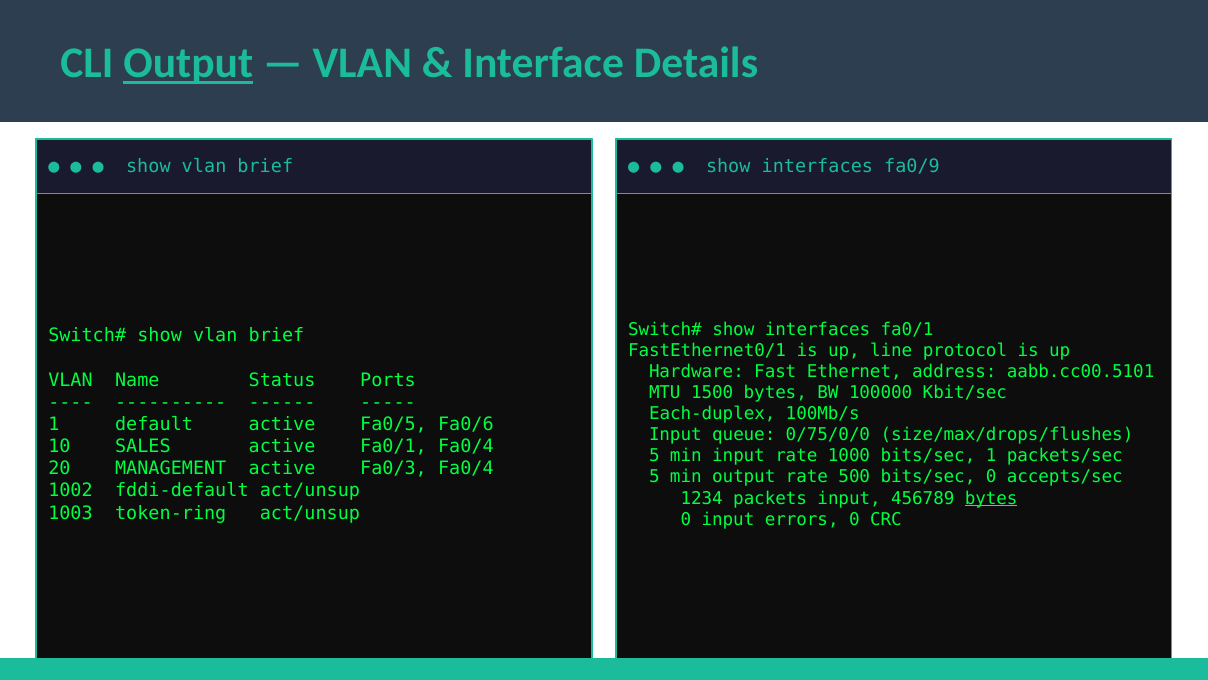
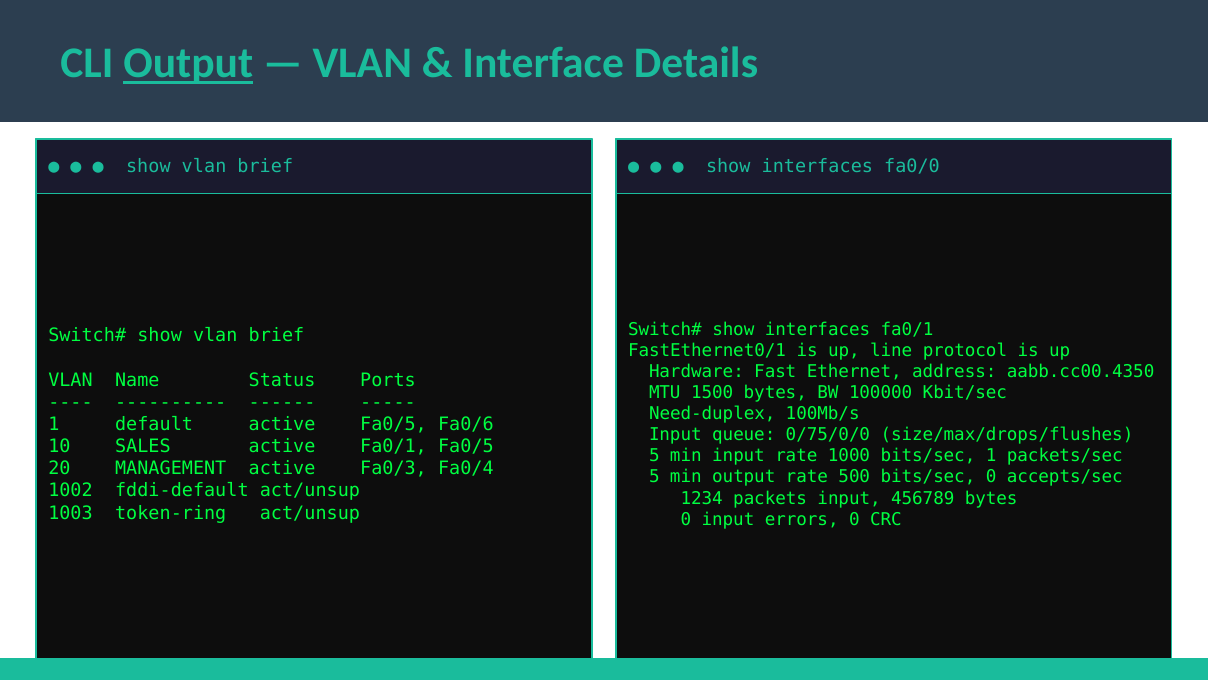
fa0/9: fa0/9 -> fa0/0
aabb.cc00.5101: aabb.cc00.5101 -> aabb.cc00.4350
Each-duplex: Each-duplex -> Need-duplex
Fa0/1 Fa0/4: Fa0/4 -> Fa0/5
bytes at (991, 498) underline: present -> none
